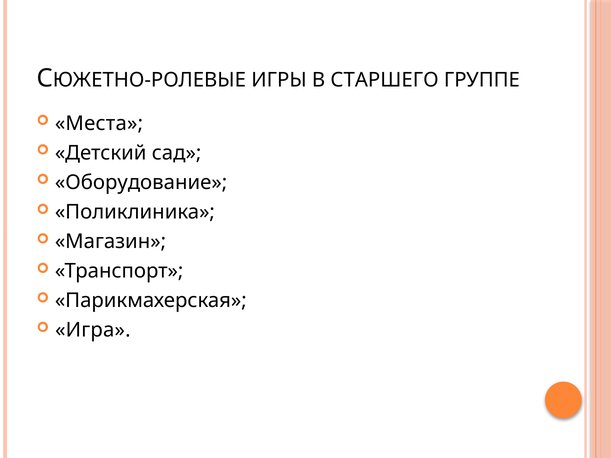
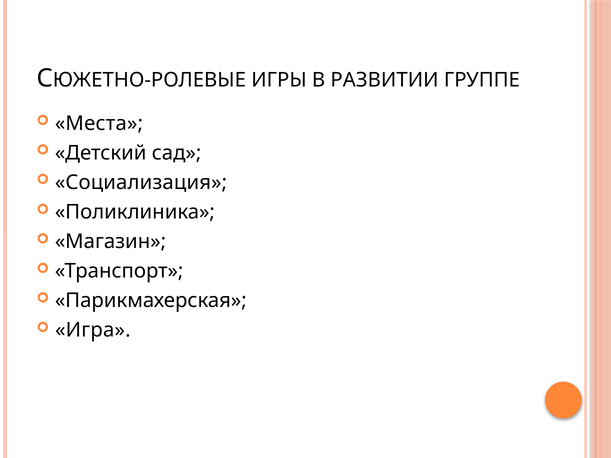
СТАРШЕГО: СТАРШЕГО -> РАЗВИТИИ
Оборудование: Оборудование -> Социализация
